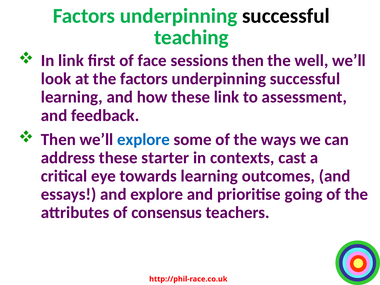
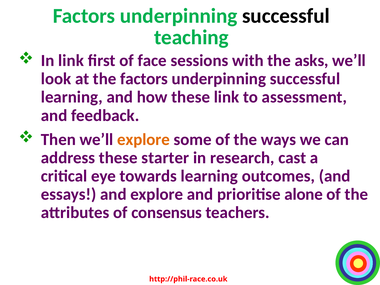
sessions then: then -> with
well: well -> asks
explore at (143, 140) colour: blue -> orange
contexts: contexts -> research
going: going -> alone
